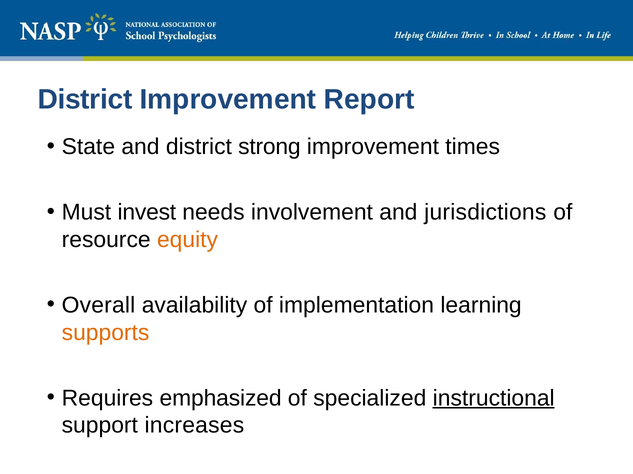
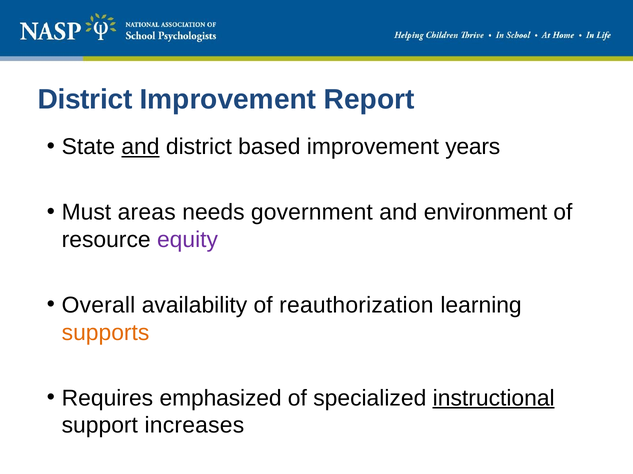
and at (140, 147) underline: none -> present
strong: strong -> based
times: times -> years
invest: invest -> areas
involvement: involvement -> government
jurisdictions: jurisdictions -> environment
equity colour: orange -> purple
implementation: implementation -> reauthorization
